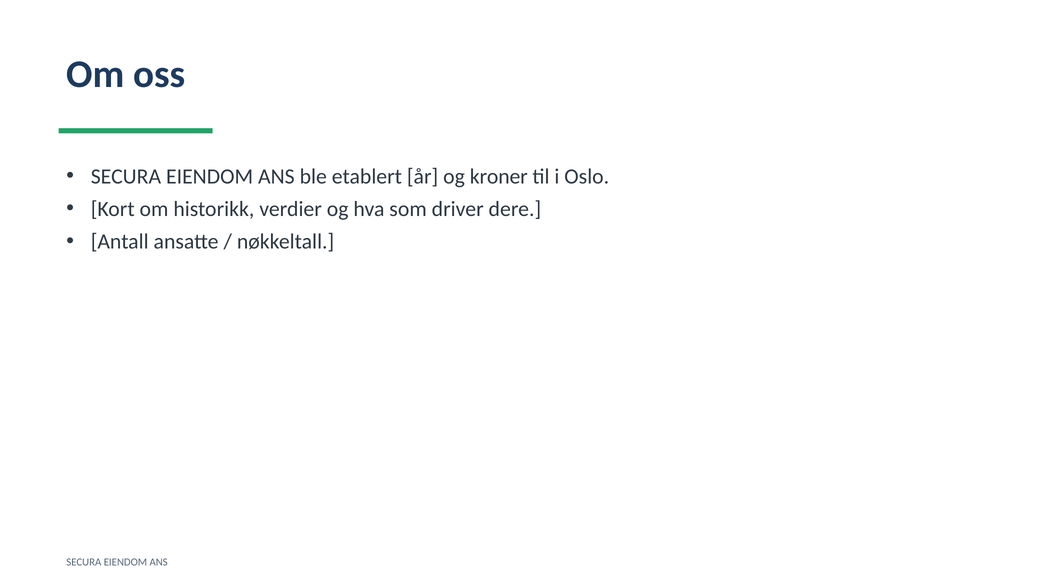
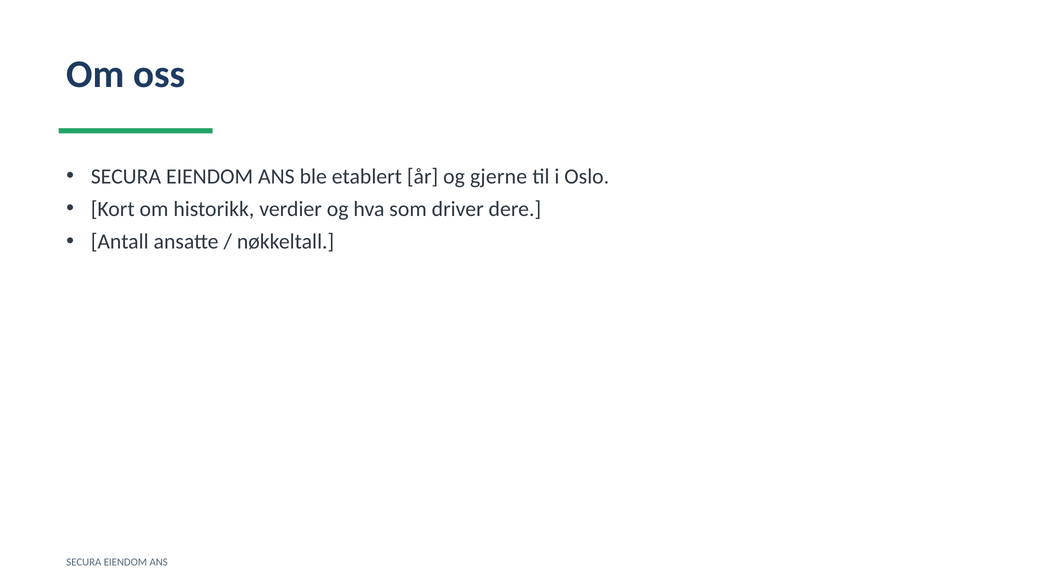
kroner: kroner -> gjerne
